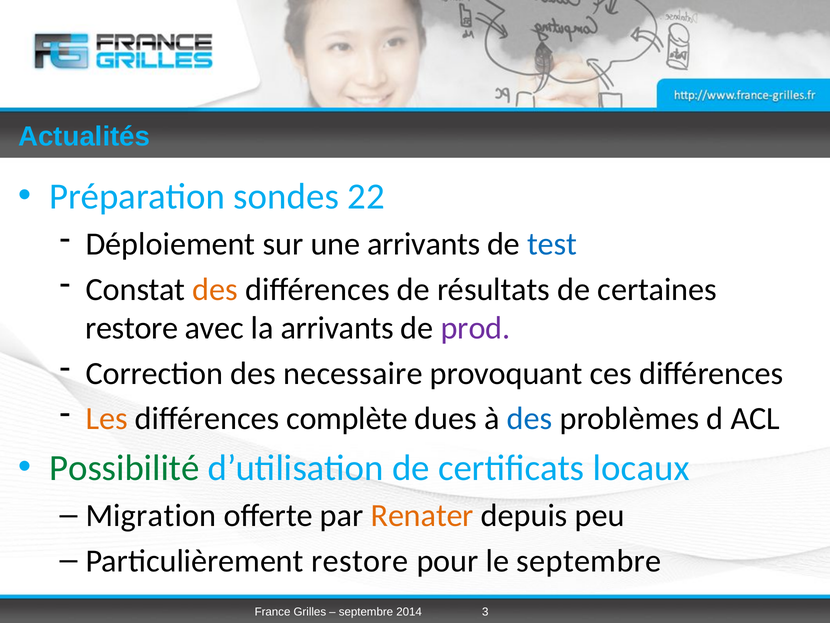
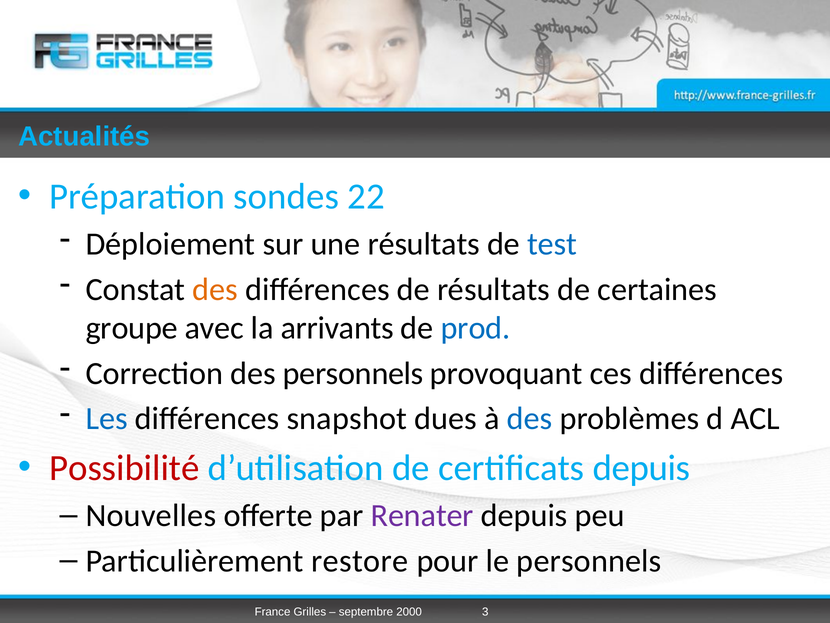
une arrivants: arrivants -> résultats
restore at (132, 328): restore -> groupe
prod colour: purple -> blue
des necessaire: necessaire -> personnels
Les colour: orange -> blue
complète: complète -> snapshot
Possibilité colour: green -> red
certificats locaux: locaux -> depuis
Migration: Migration -> Nouvelles
Renater colour: orange -> purple
le septembre: septembre -> personnels
2014: 2014 -> 2000
